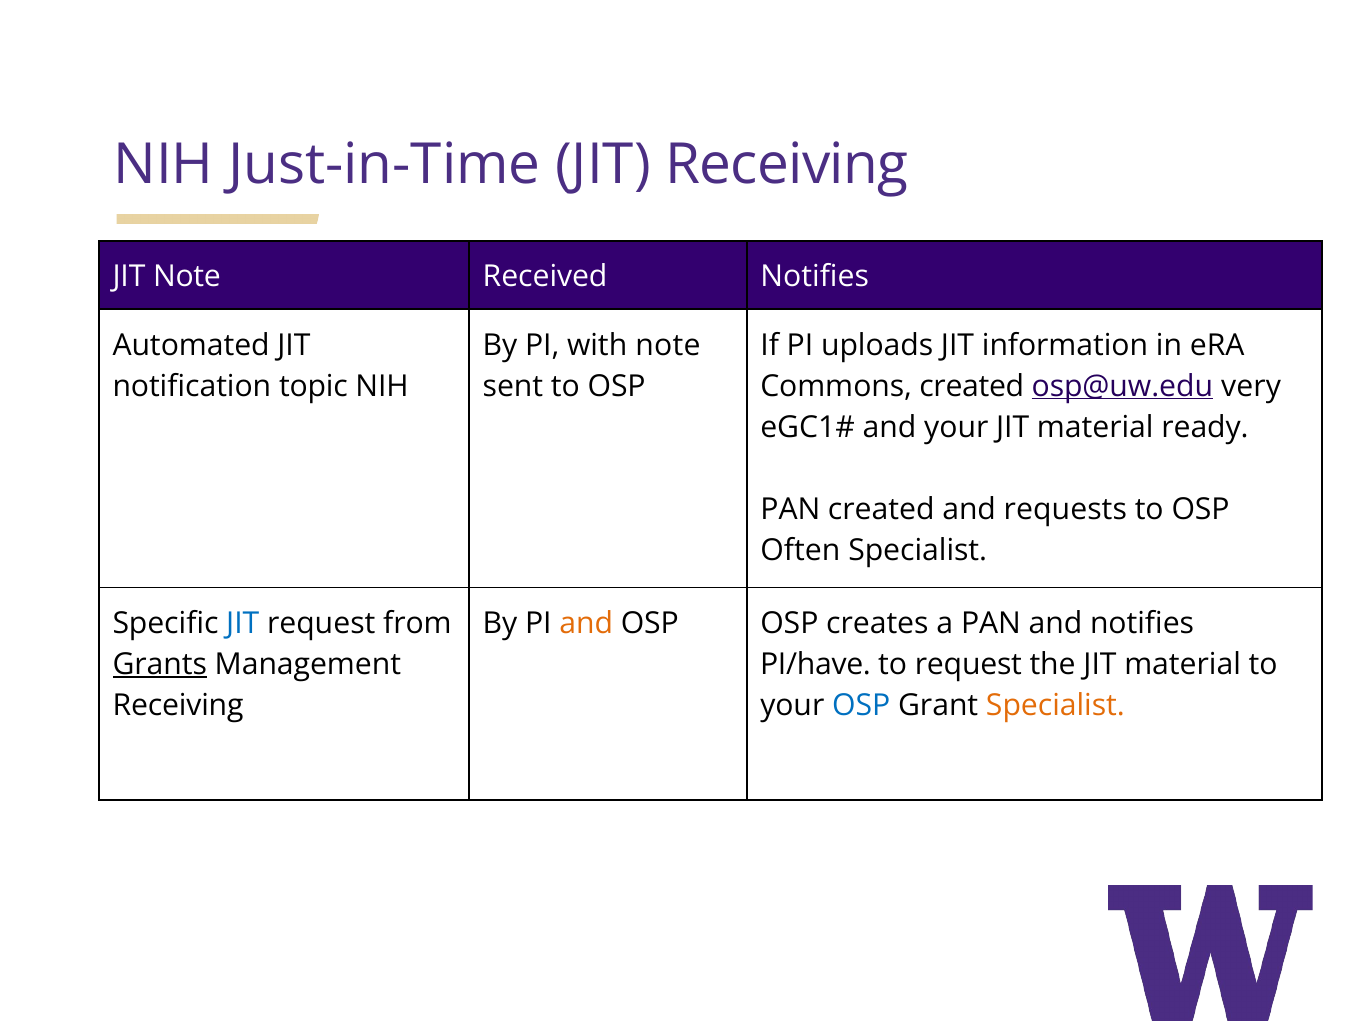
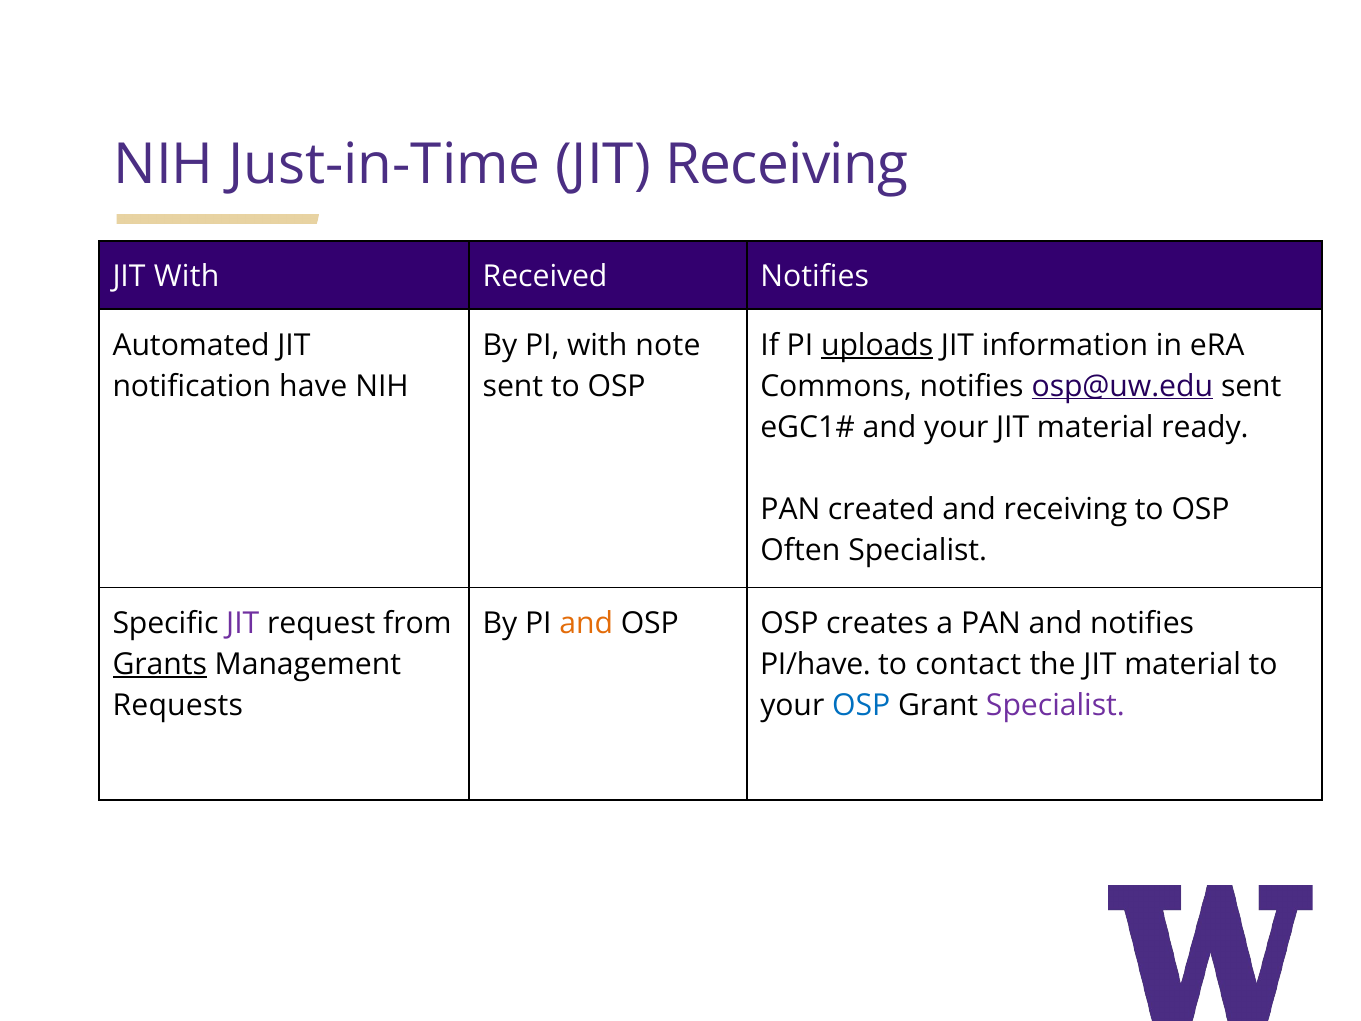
JIT Note: Note -> With
uploads underline: none -> present
topic: topic -> have
Commons created: created -> notifies
osp@uw.edu very: very -> sent
and requests: requests -> receiving
JIT at (243, 623) colour: blue -> purple
to request: request -> contact
Receiving at (178, 705): Receiving -> Requests
Specialist at (1055, 705) colour: orange -> purple
